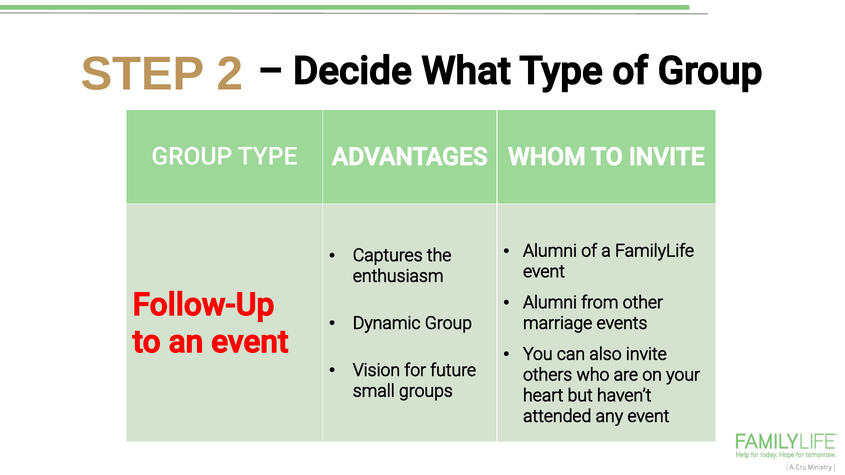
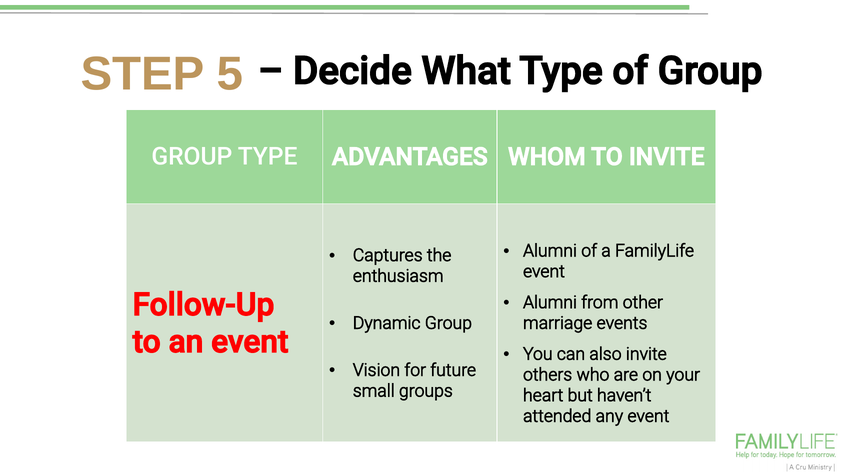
2: 2 -> 5
